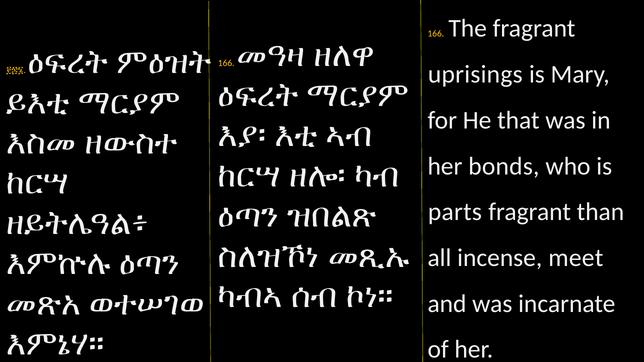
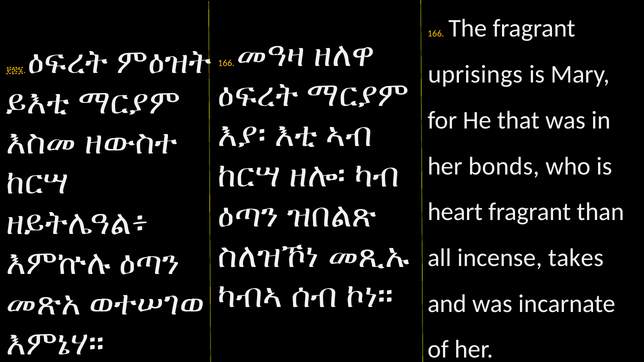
parts: parts -> heart
meet: meet -> takes
